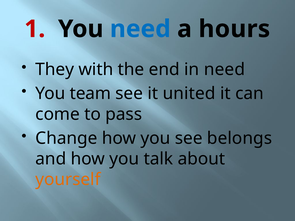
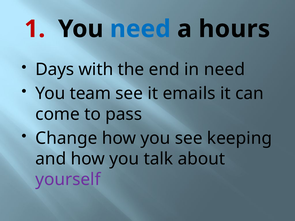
They: They -> Days
united: united -> emails
belongs: belongs -> keeping
yourself colour: orange -> purple
